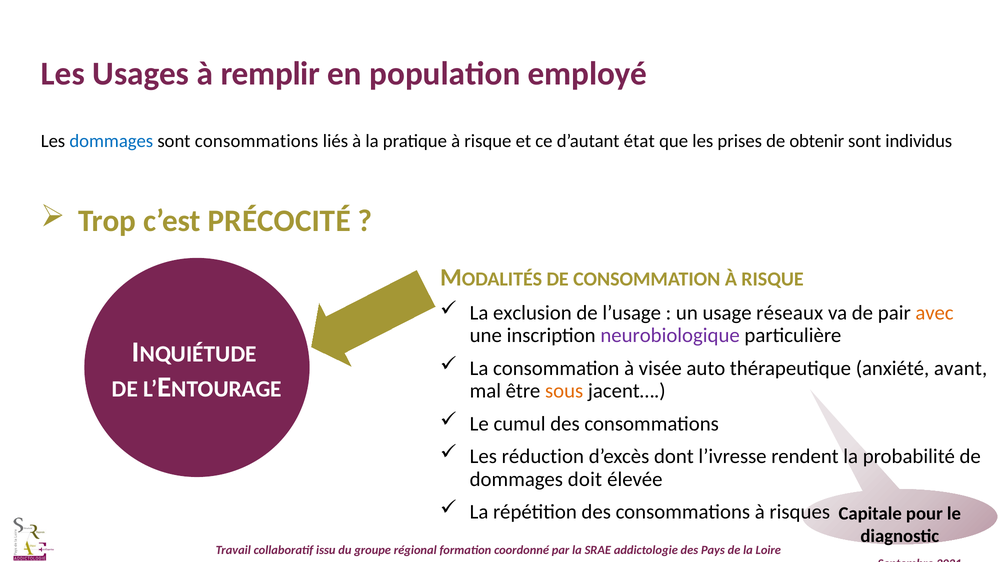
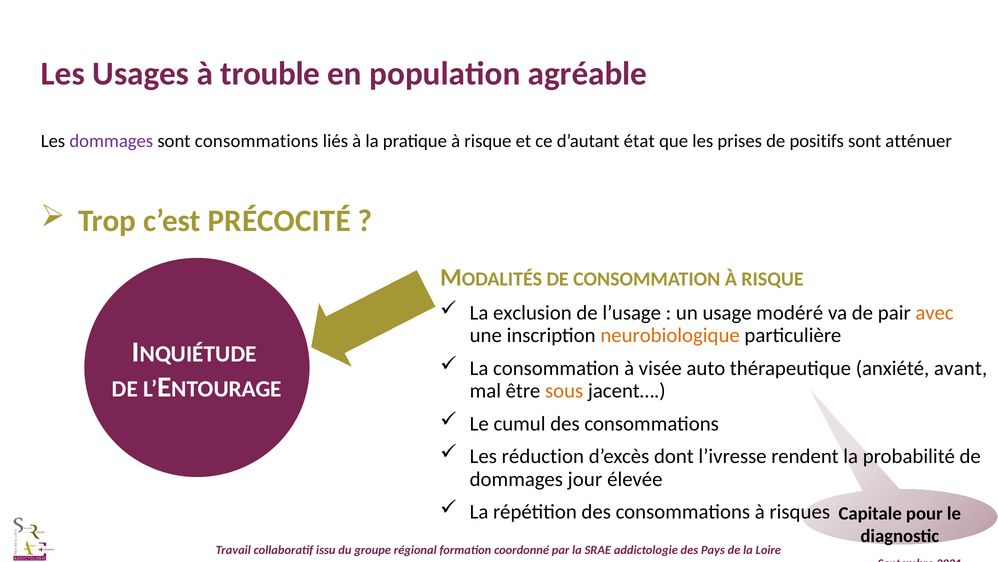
remplir: remplir -> trouble
employé: employé -> agréable
dommages at (111, 141) colour: blue -> purple
obtenir: obtenir -> positifs
individus: individus -> atténuer
réseaux: réseaux -> modéré
neurobiologique colour: purple -> orange
doit: doit -> jour
